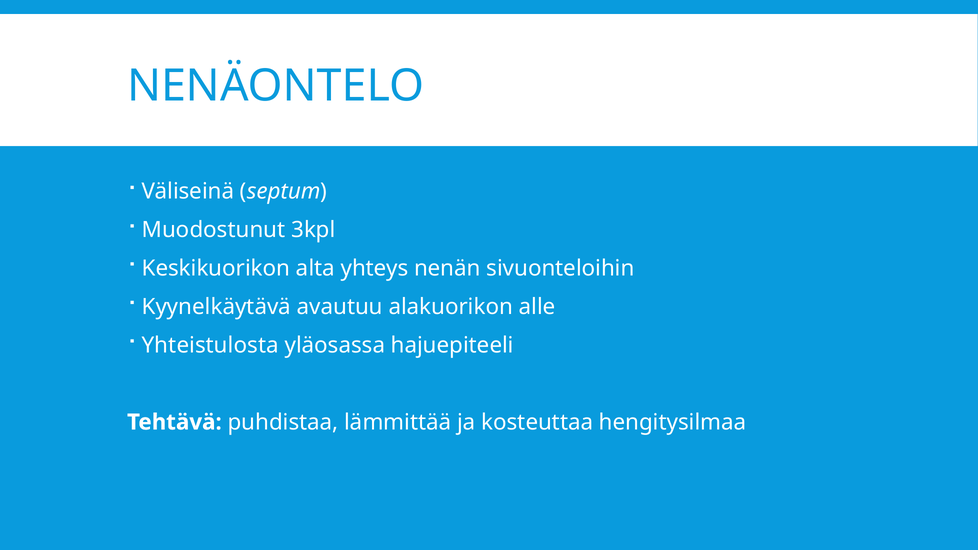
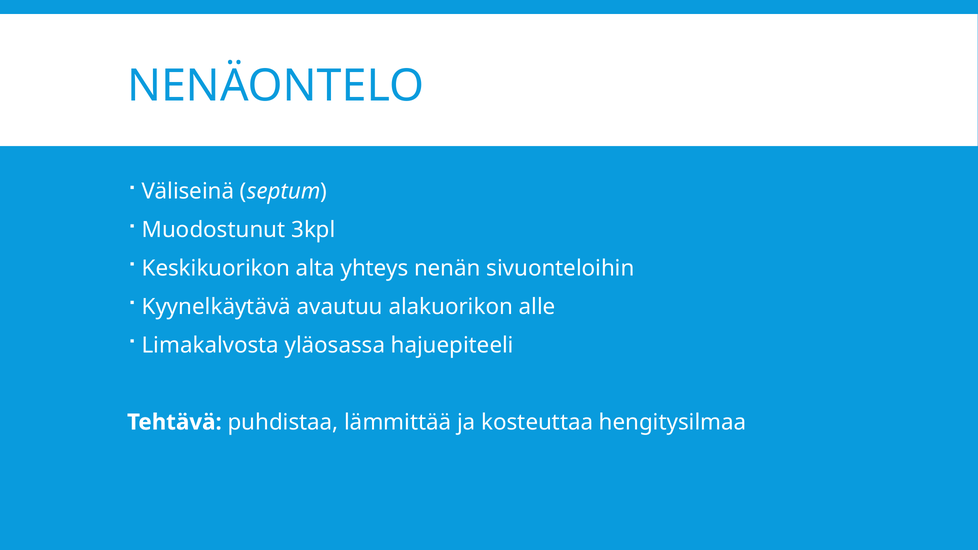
Yhteistulosta: Yhteistulosta -> Limakalvosta
